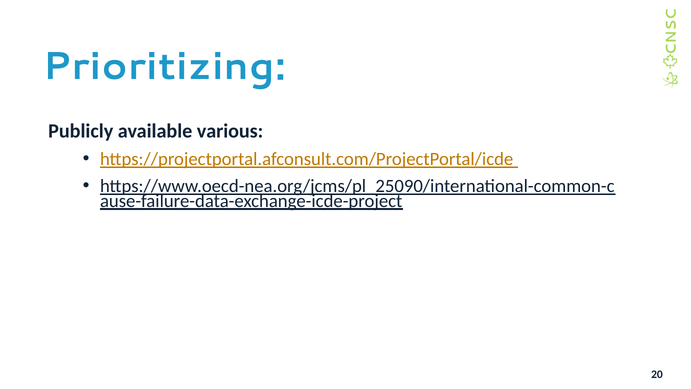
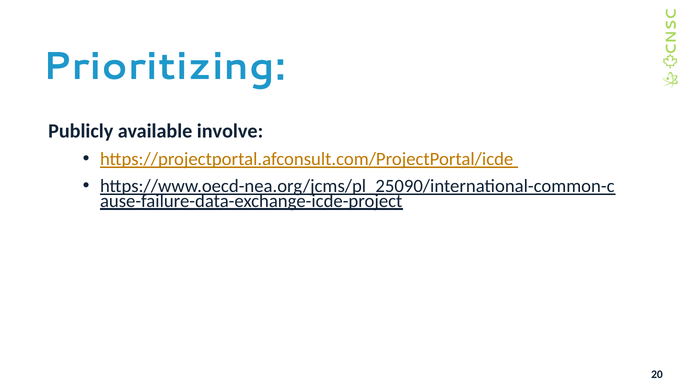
various: various -> involve
